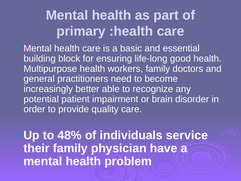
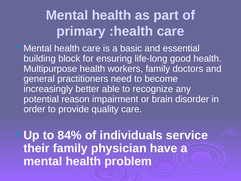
patient: patient -> reason
48%: 48% -> 84%
